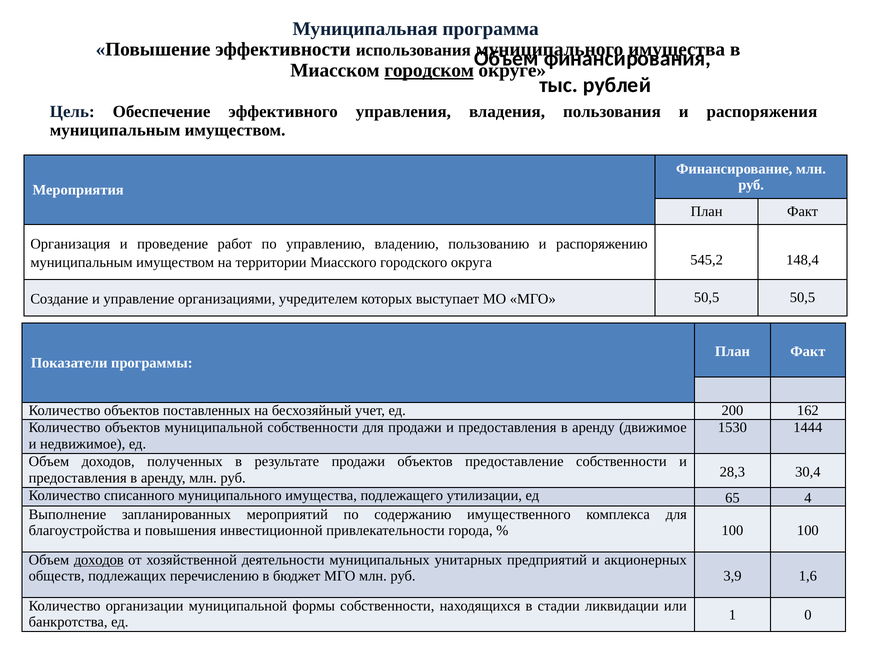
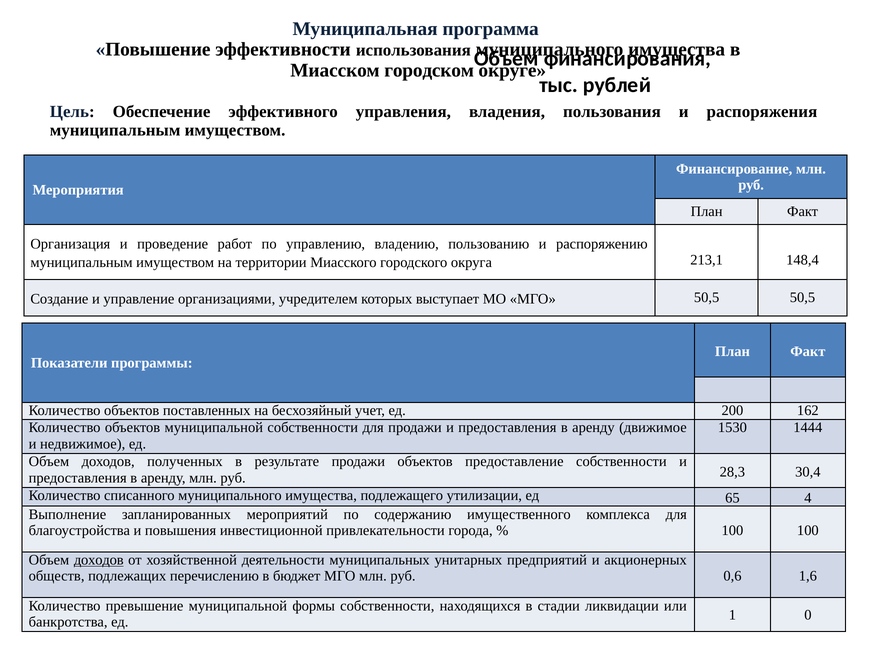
городском underline: present -> none
545,2: 545,2 -> 213,1
3,9: 3,9 -> 0,6
организации: организации -> превышение
